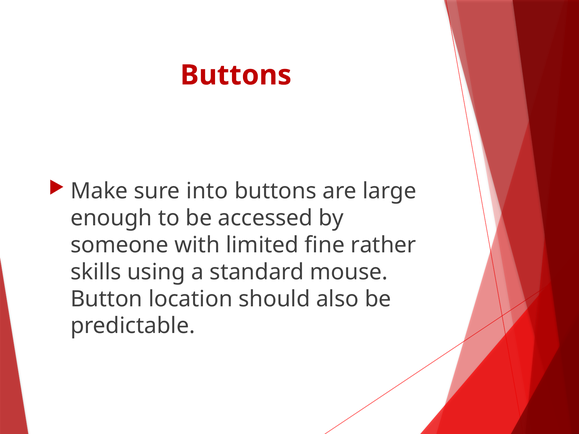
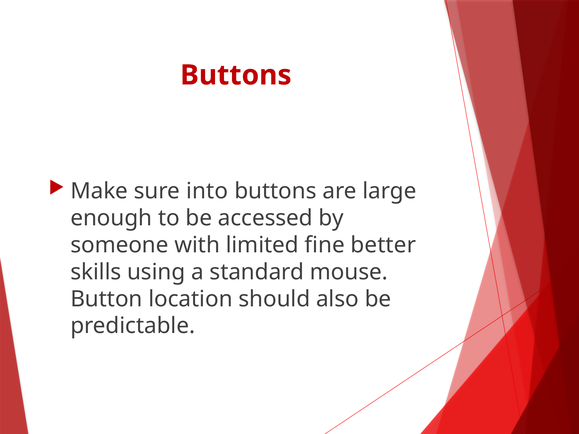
rather: rather -> better
